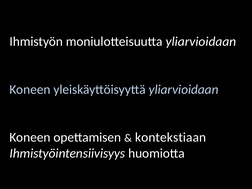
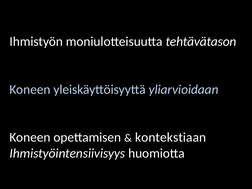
moniulotteisuutta yliarvioidaan: yliarvioidaan -> tehtävätason
